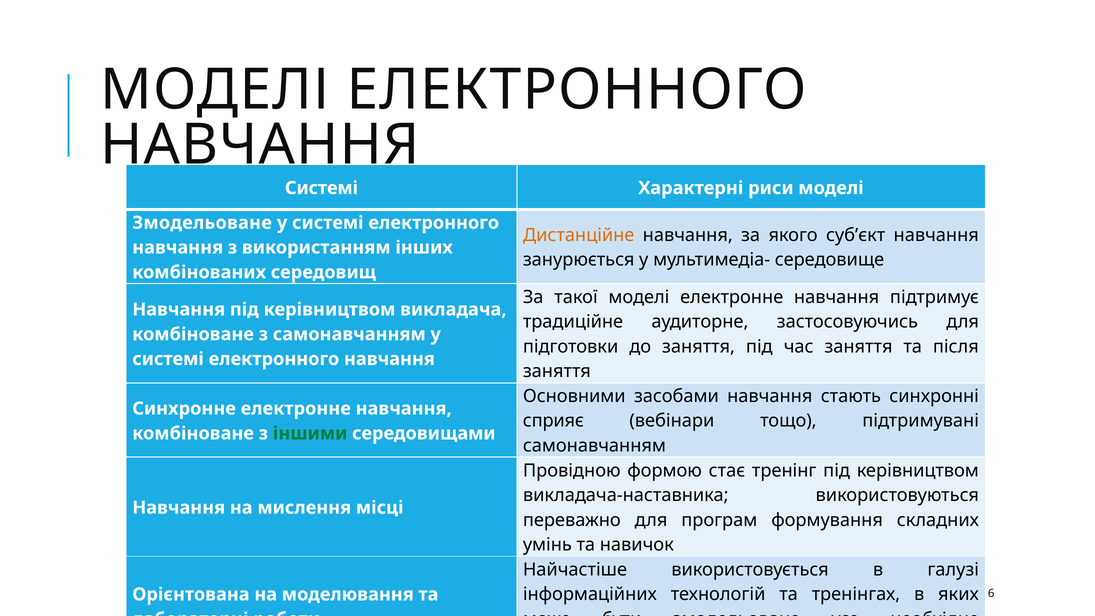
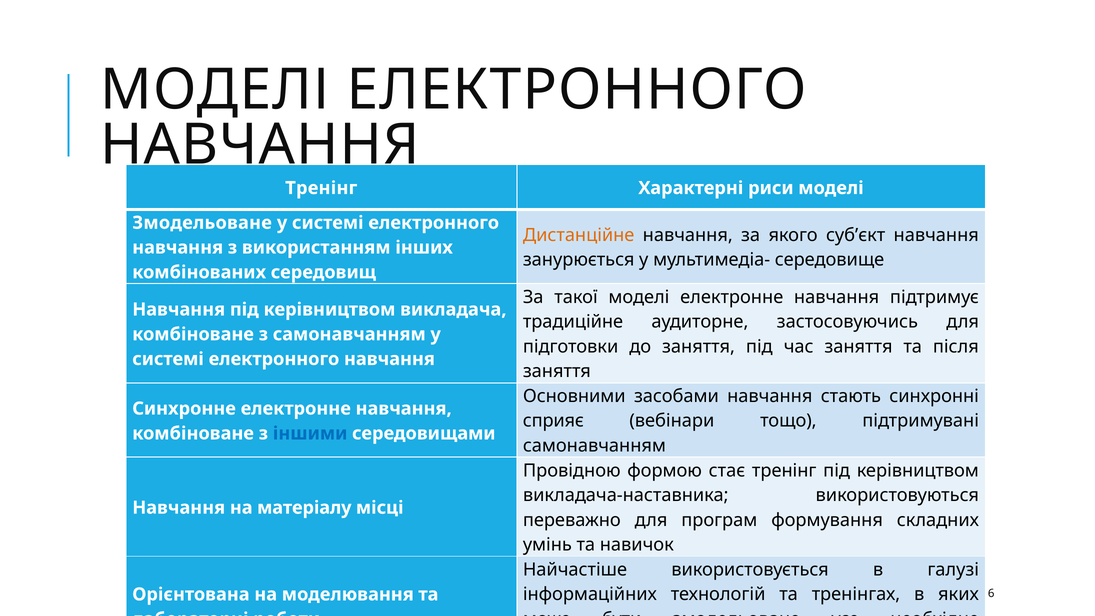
Системі at (321, 188): Системі -> Тренінг
іншими colour: green -> blue
мислення: мислення -> матеріалу
